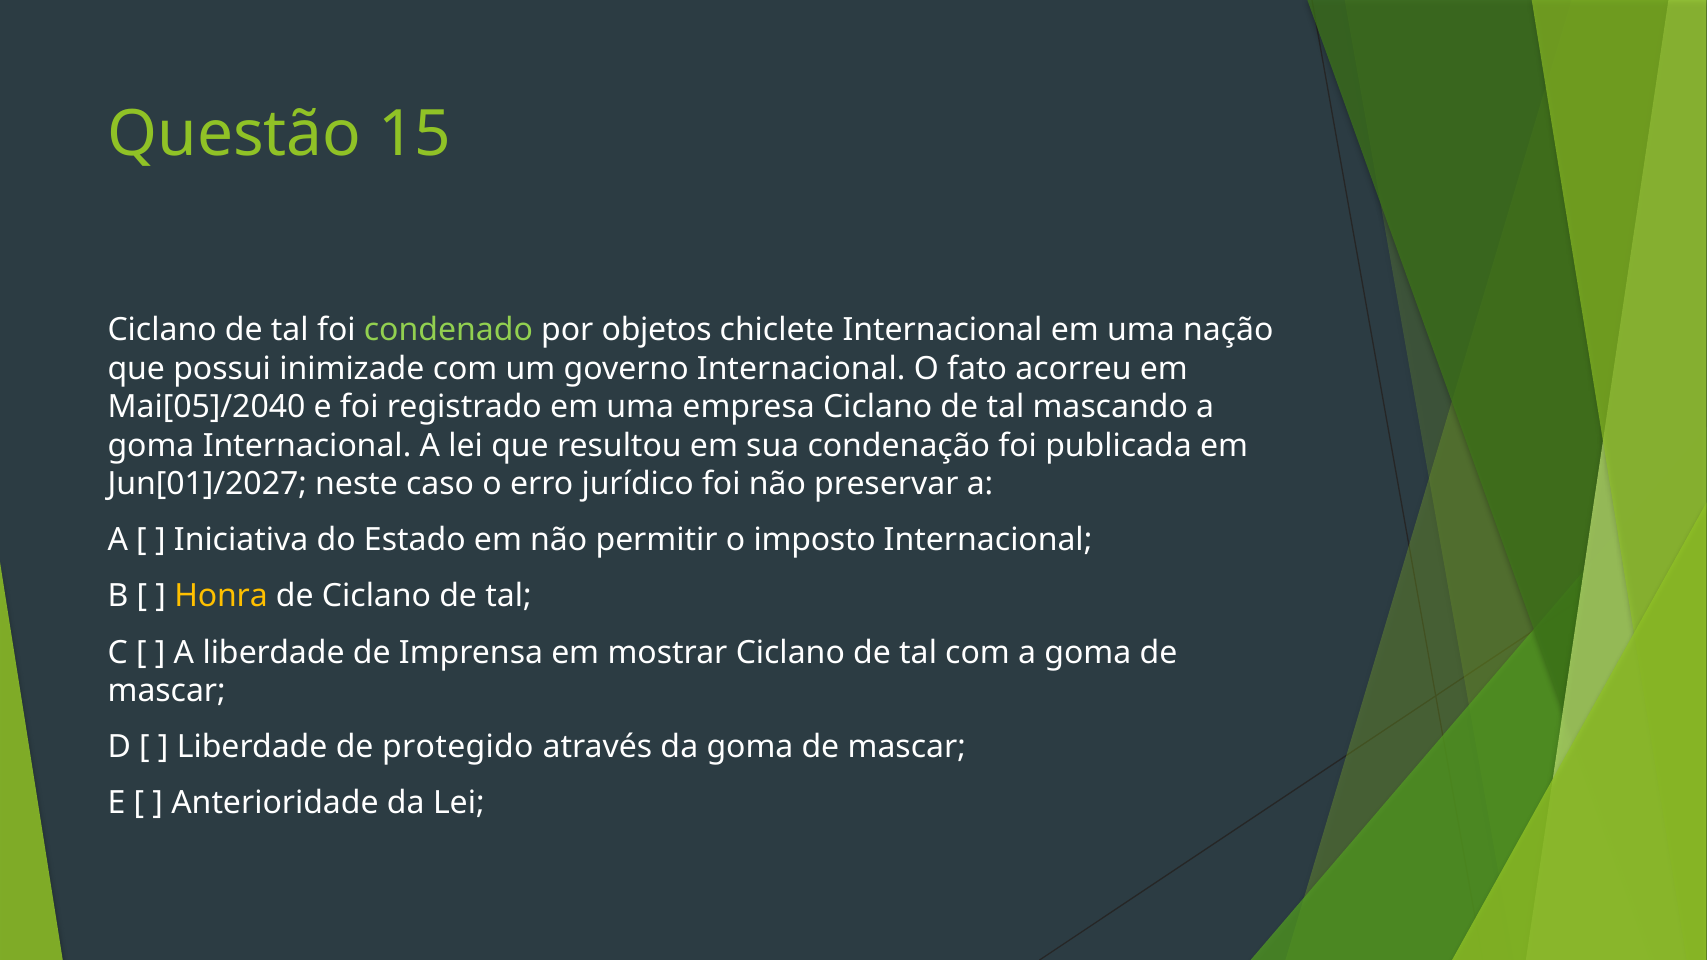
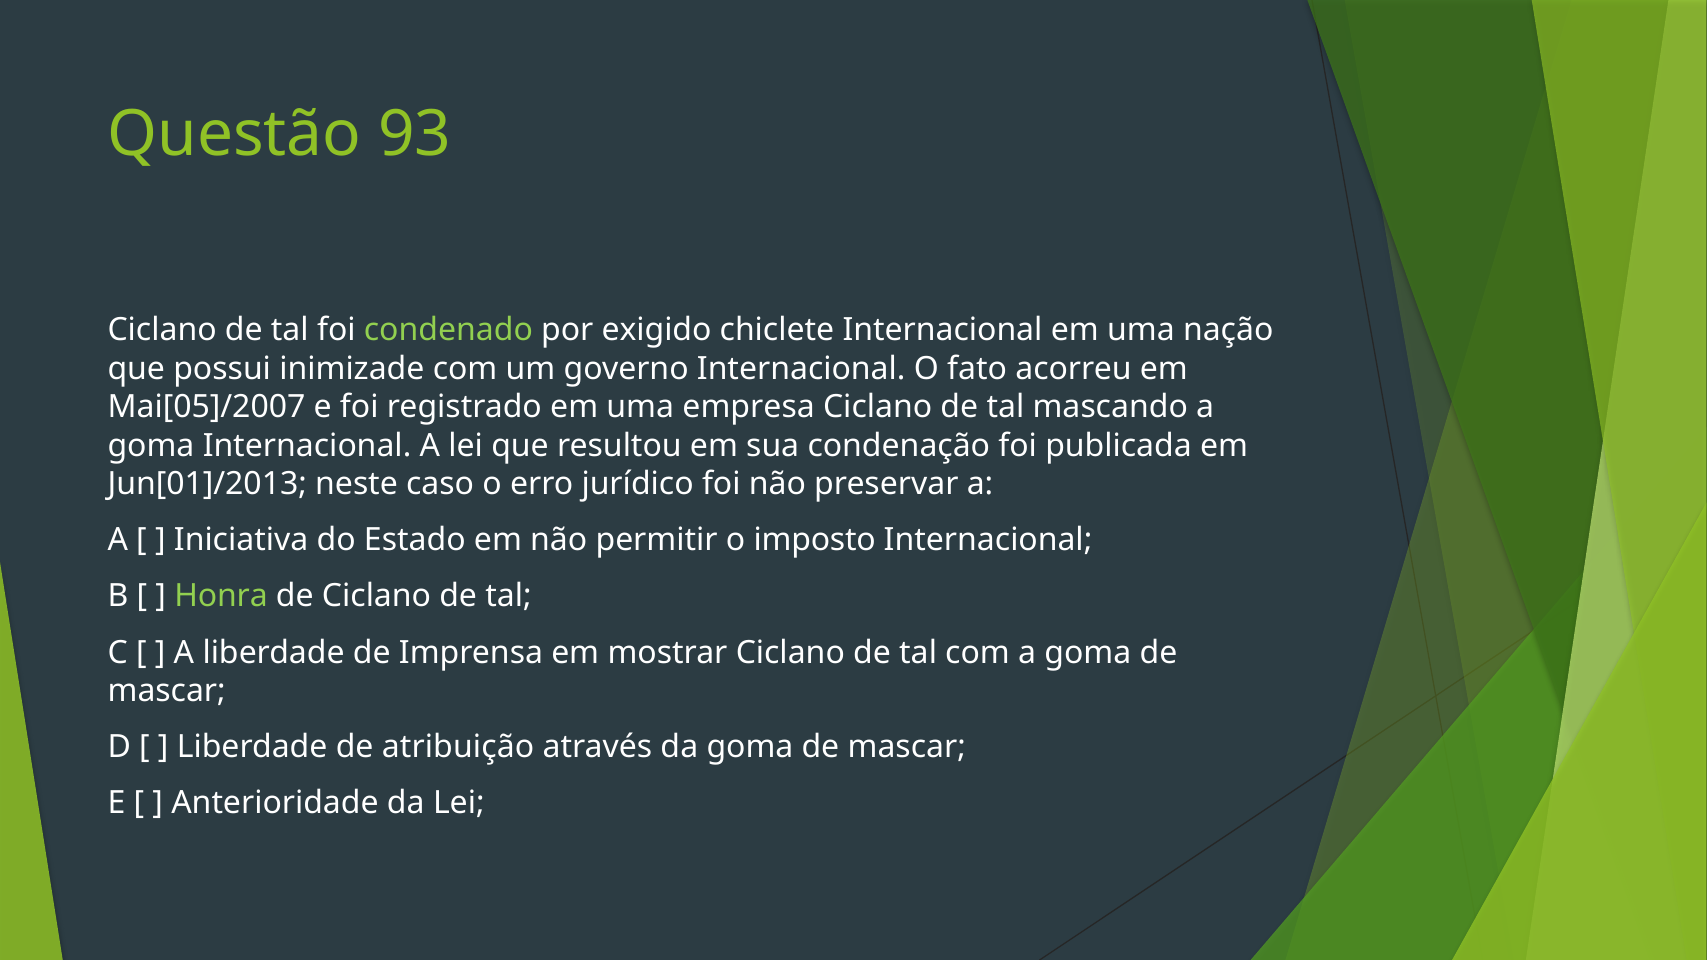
15: 15 -> 93
objetos: objetos -> exigido
Mai[05]/2040: Mai[05]/2040 -> Mai[05]/2007
Jun[01]/2027: Jun[01]/2027 -> Jun[01]/2013
Honra colour: yellow -> light green
protegido: protegido -> atribuição
